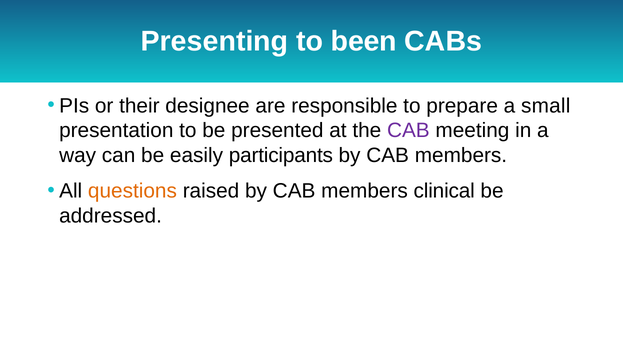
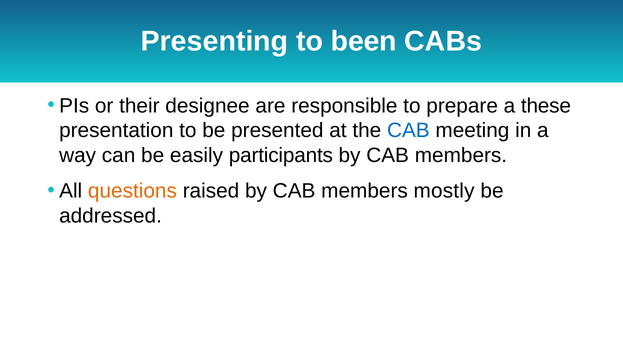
small: small -> these
CAB at (408, 131) colour: purple -> blue
clinical: clinical -> mostly
